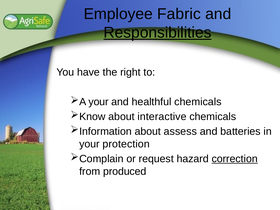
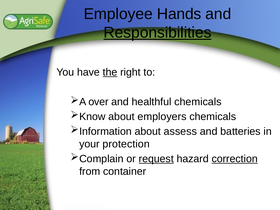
Fabric: Fabric -> Hands
the underline: none -> present
your at (99, 102): your -> over
interactive: interactive -> employers
request underline: none -> present
produced: produced -> container
